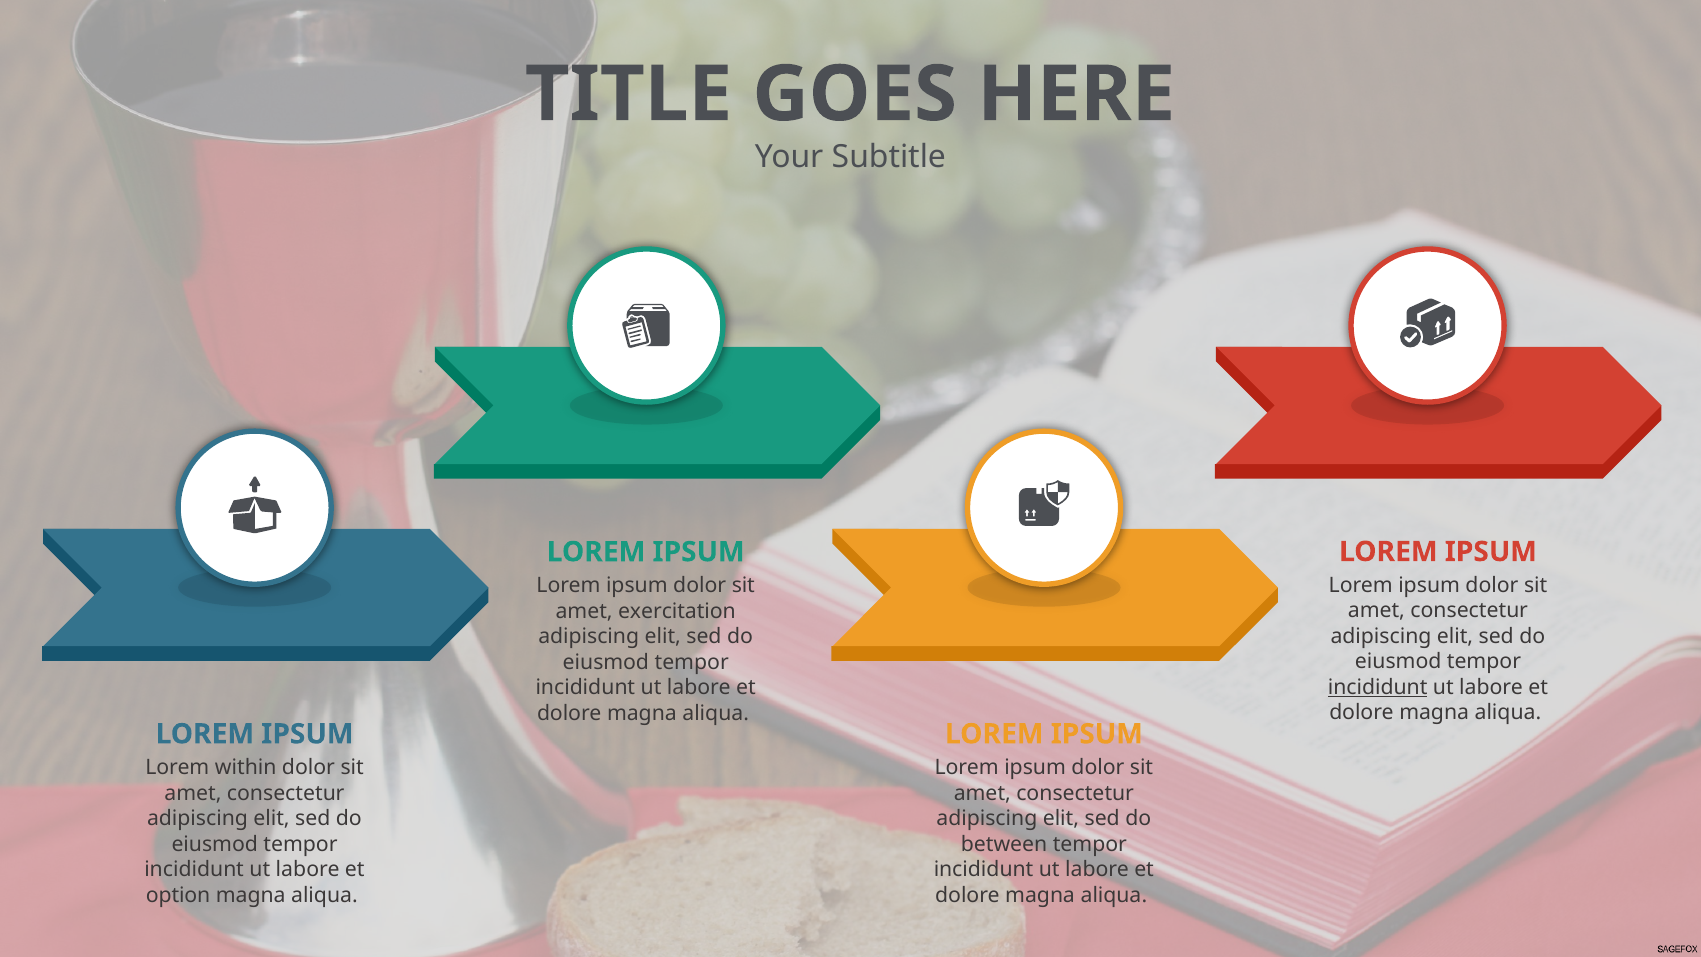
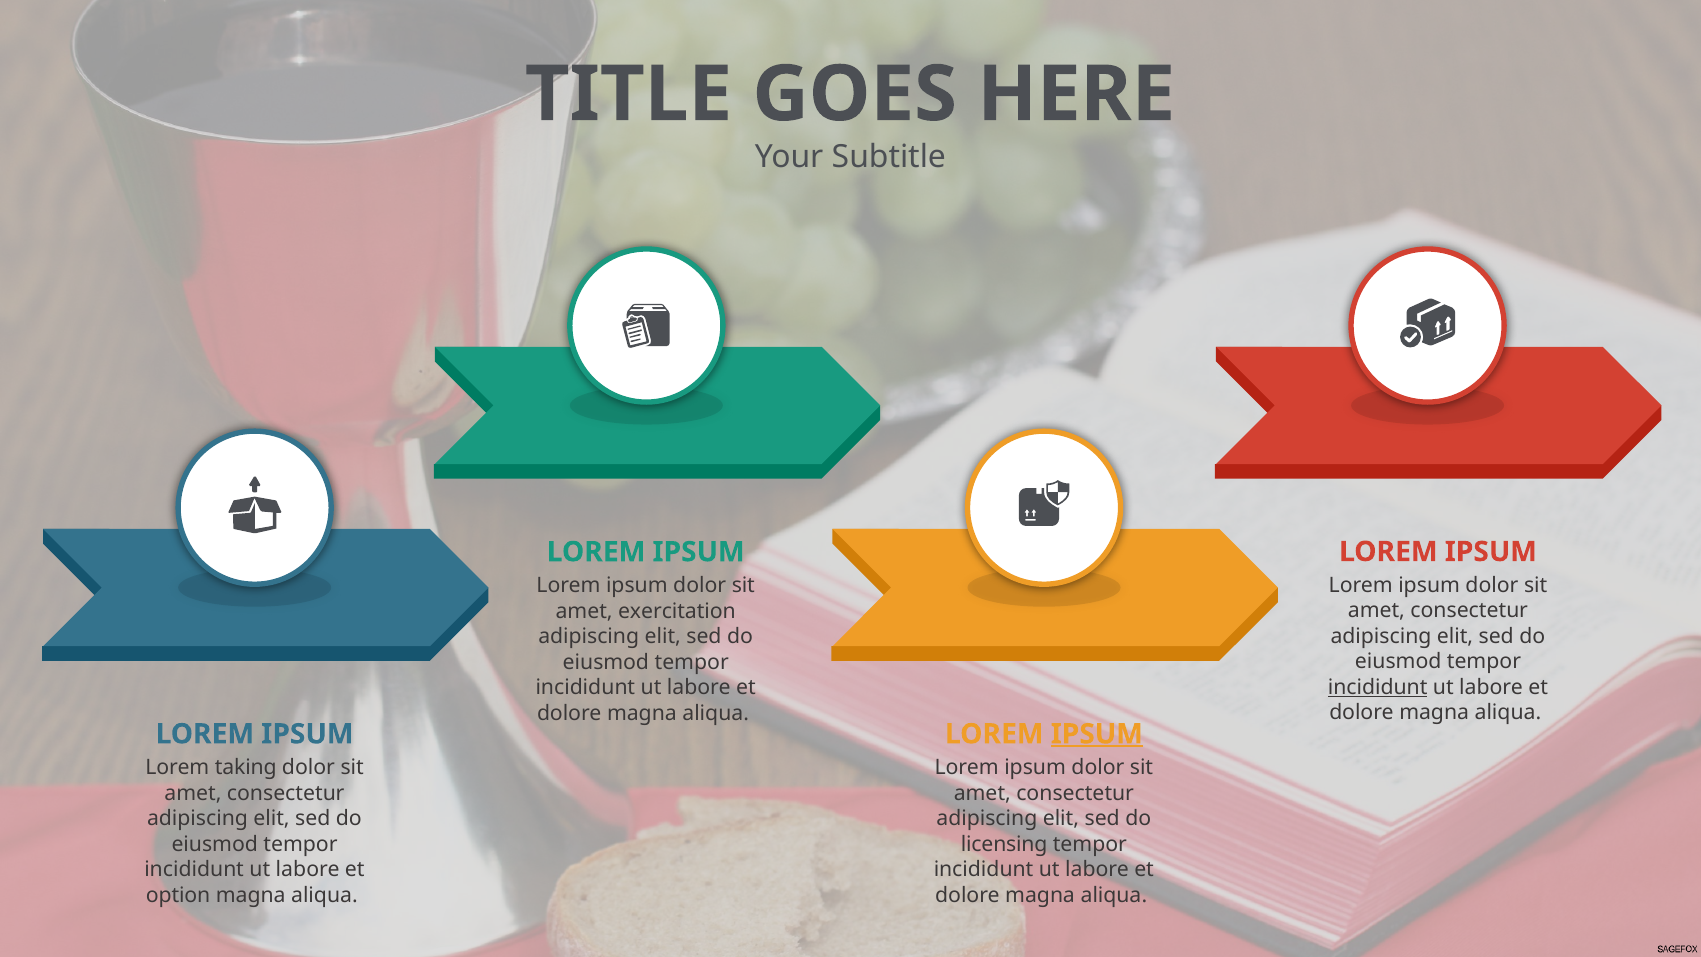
IPSUM at (1097, 734) underline: none -> present
within: within -> taking
between: between -> licensing
